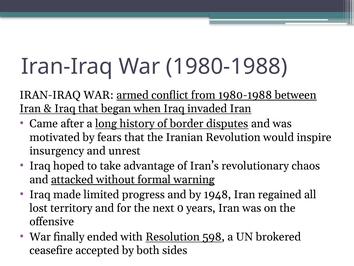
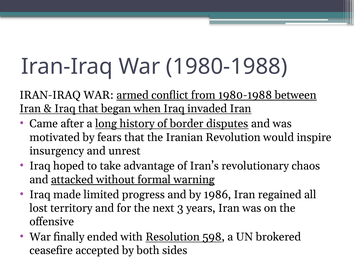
1948: 1948 -> 1986
0: 0 -> 3
